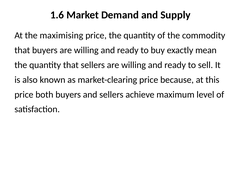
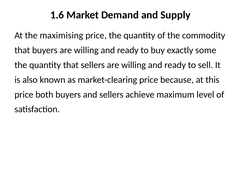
mean: mean -> some
